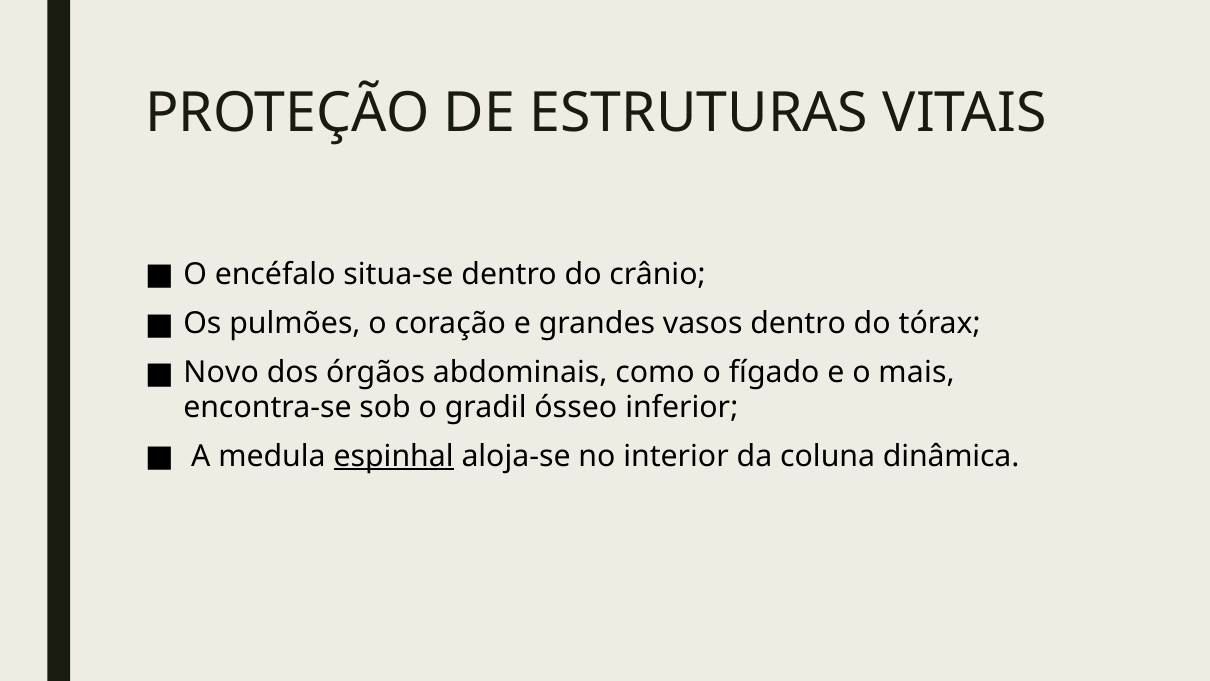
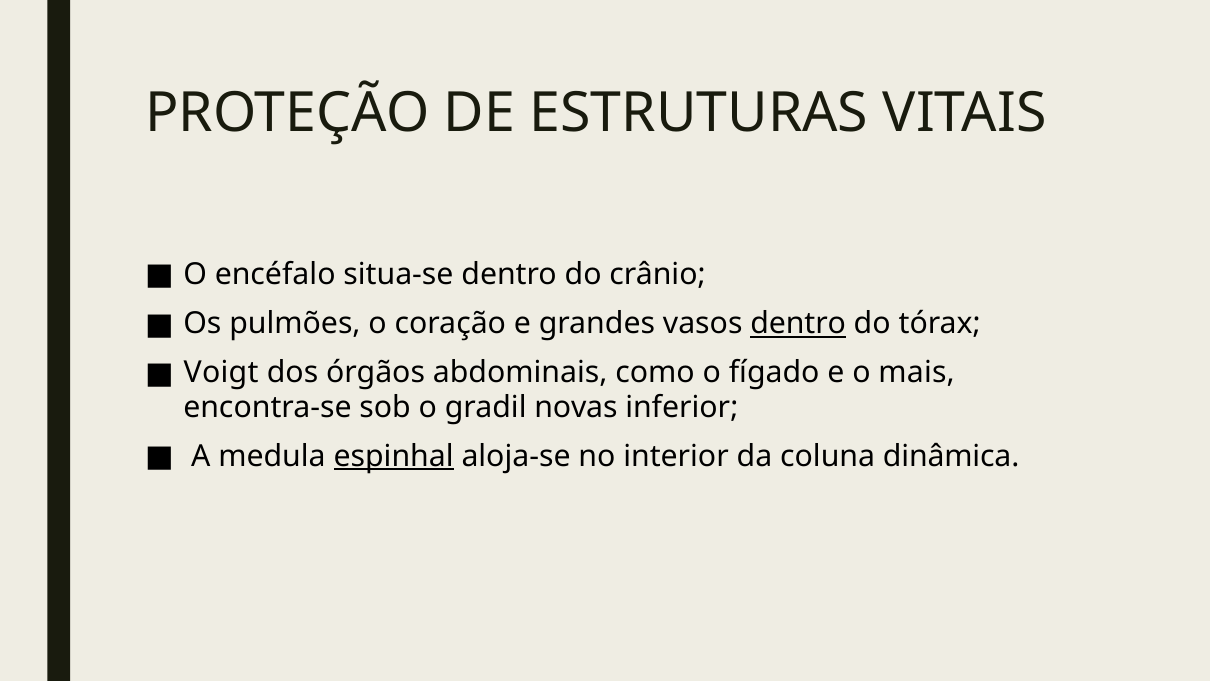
dentro at (798, 323) underline: none -> present
Novo: Novo -> Voigt
ósseo: ósseo -> novas
